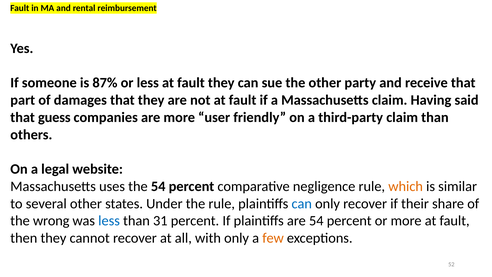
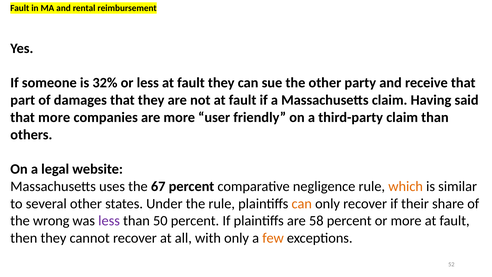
87%: 87% -> 32%
that guess: guess -> more
the 54: 54 -> 67
can at (302, 203) colour: blue -> orange
less at (109, 221) colour: blue -> purple
31: 31 -> 50
are 54: 54 -> 58
